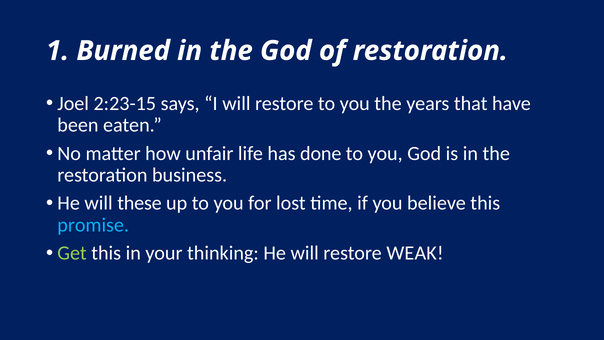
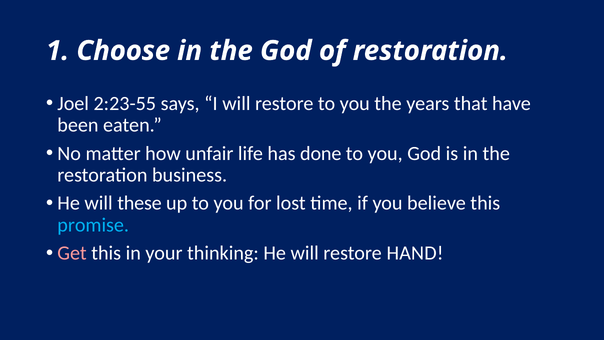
Burned: Burned -> Choose
2:23-15: 2:23-15 -> 2:23-55
Get colour: light green -> pink
WEAK: WEAK -> HAND
